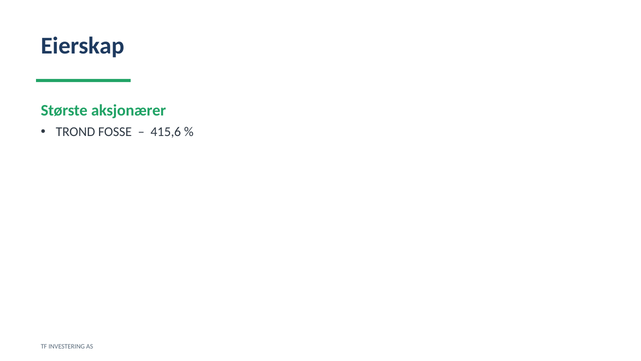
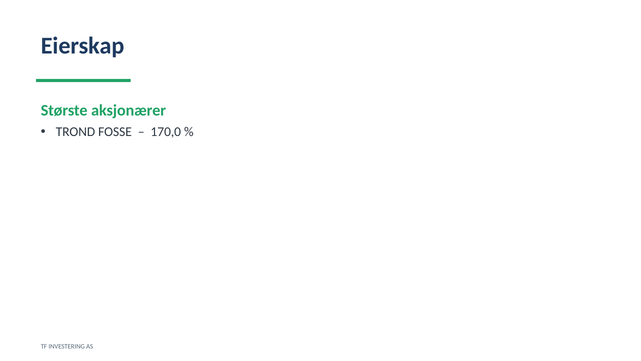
415,6: 415,6 -> 170,0
